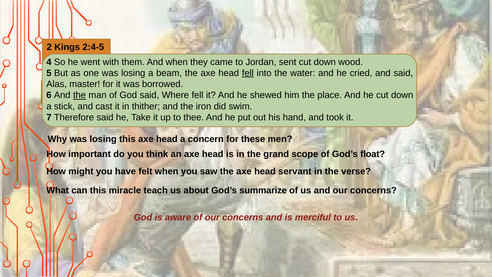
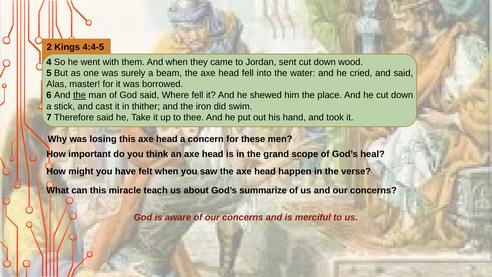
2:4-5: 2:4-5 -> 4:4-5
one was losing: losing -> surely
fell at (248, 73) underline: present -> none
float: float -> heal
servant: servant -> happen
